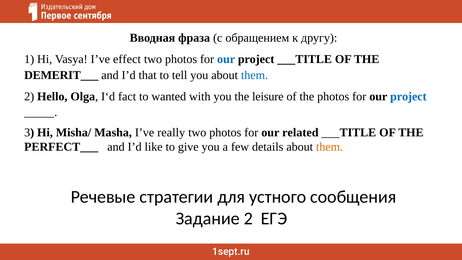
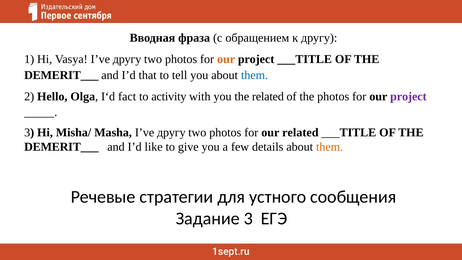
Vasya I’ve effect: effect -> другу
our at (226, 59) colour: blue -> orange
wanted: wanted -> activity
the leisure: leisure -> related
project at (408, 96) colour: blue -> purple
Masha I’ve really: really -> другу
PERFECT___ at (61, 147): PERFECT___ -> DEMERIT___
Задание 2: 2 -> 3
